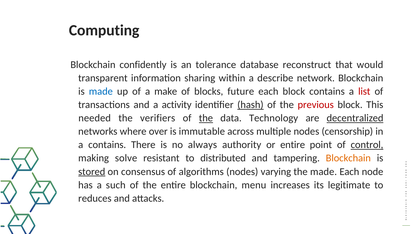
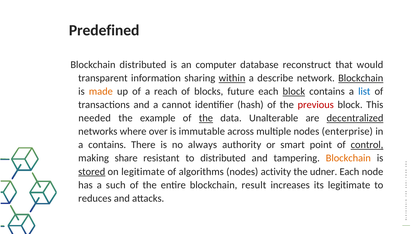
Computing: Computing -> Predefined
Blockchain confidently: confidently -> distributed
tolerance: tolerance -> computer
within underline: none -> present
Blockchain at (361, 78) underline: none -> present
made at (101, 91) colour: blue -> orange
make: make -> reach
block at (294, 91) underline: none -> present
list colour: red -> blue
activity: activity -> cannot
hash underline: present -> none
verifiers: verifiers -> example
Technology: Technology -> Unalterable
censorship: censorship -> enterprise
or entire: entire -> smart
solve: solve -> share
on consensus: consensus -> legitimate
varying: varying -> activity
the made: made -> udner
menu: menu -> result
